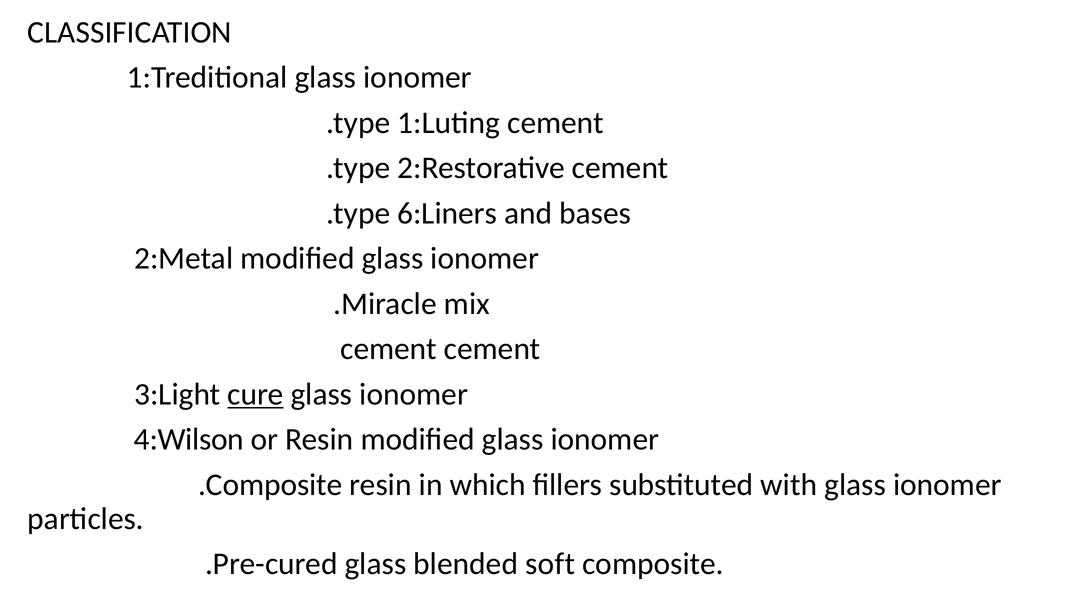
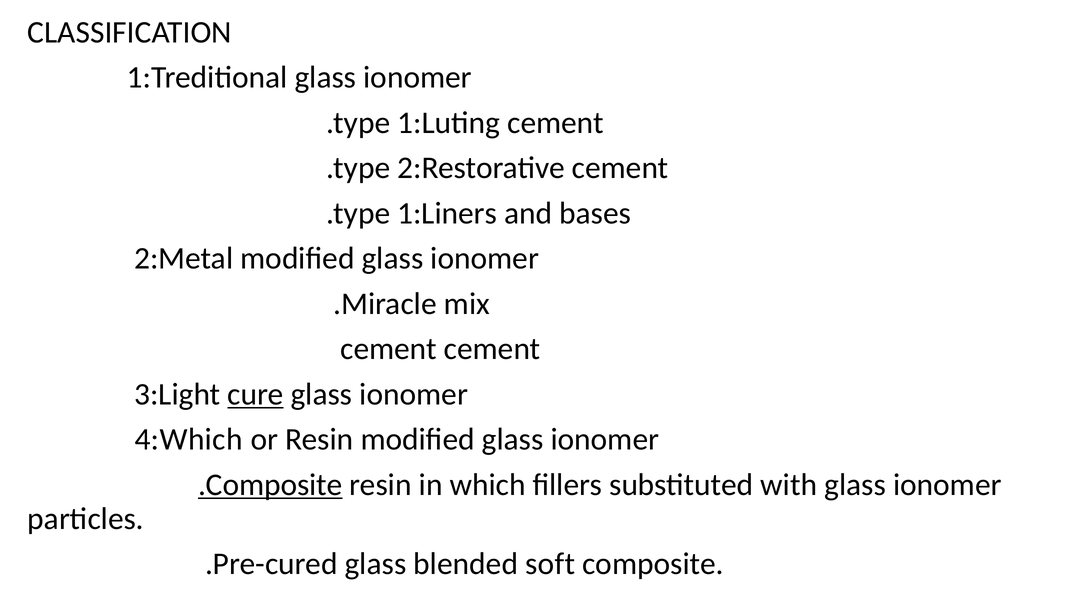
6:Liners: 6:Liners -> 1:Liners
4:Wilson: 4:Wilson -> 4:Which
.Composite underline: none -> present
